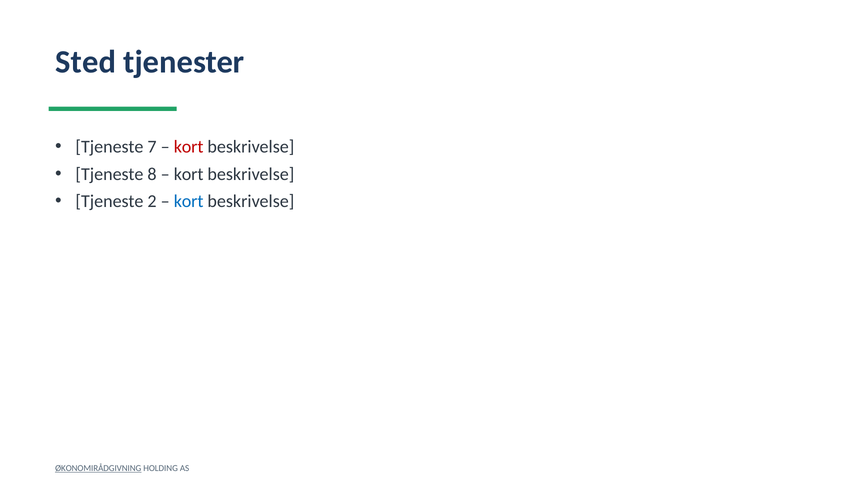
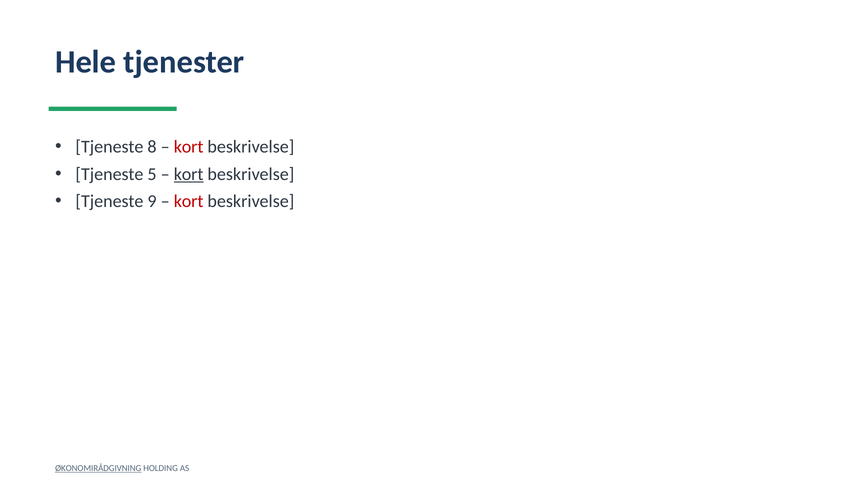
Sted: Sted -> Hele
7: 7 -> 8
8: 8 -> 5
kort at (189, 174) underline: none -> present
2: 2 -> 9
kort at (189, 201) colour: blue -> red
